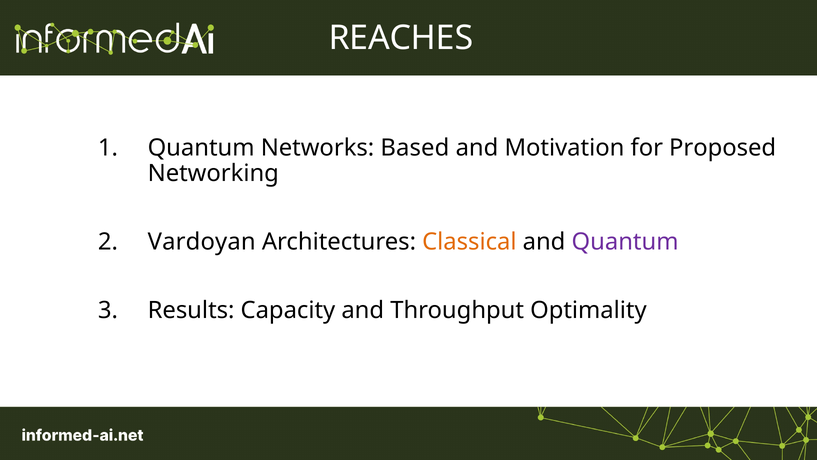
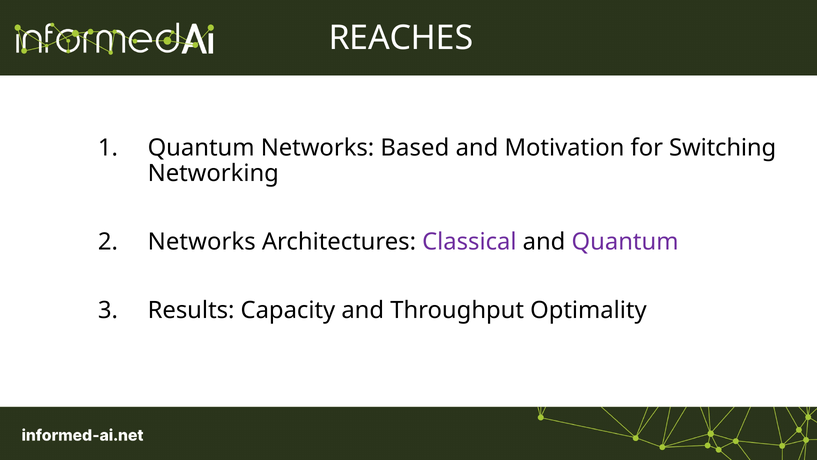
Proposed: Proposed -> Switching
Vardoyan at (202, 242): Vardoyan -> Networks
Classical colour: orange -> purple
